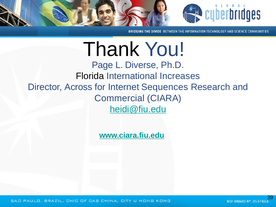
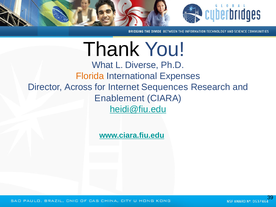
Page: Page -> What
Florida colour: black -> orange
Increases: Increases -> Expenses
Commercial: Commercial -> Enablement
